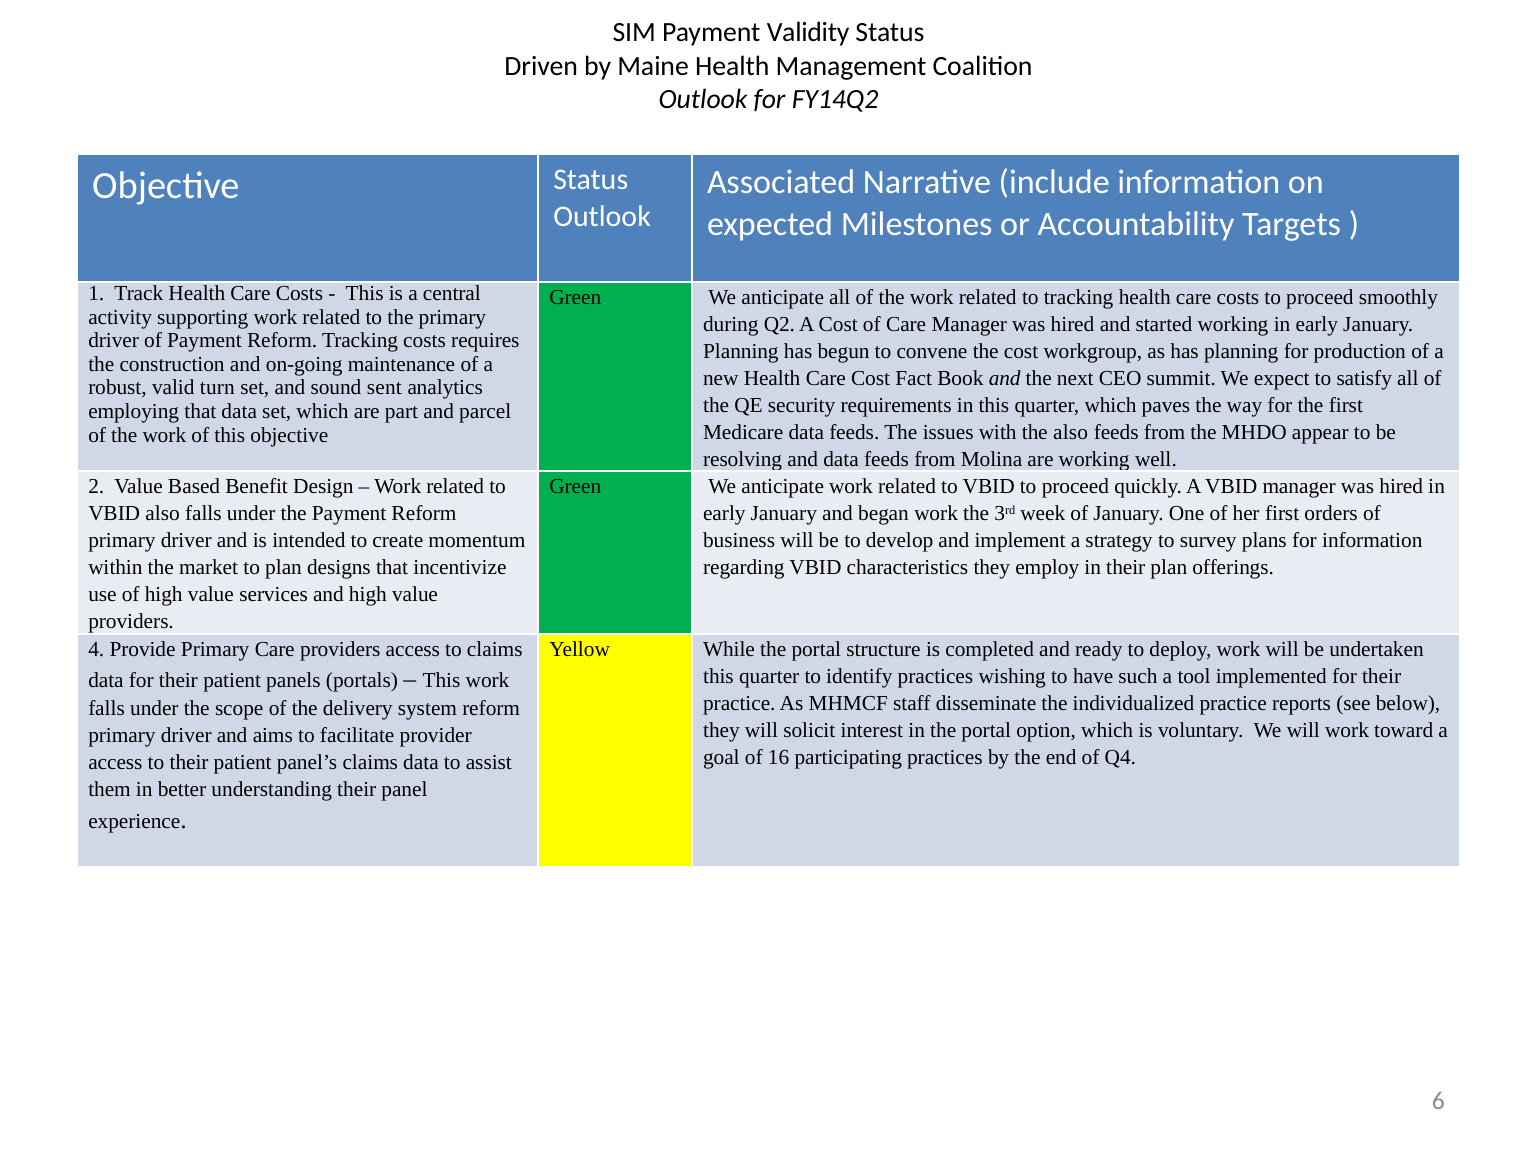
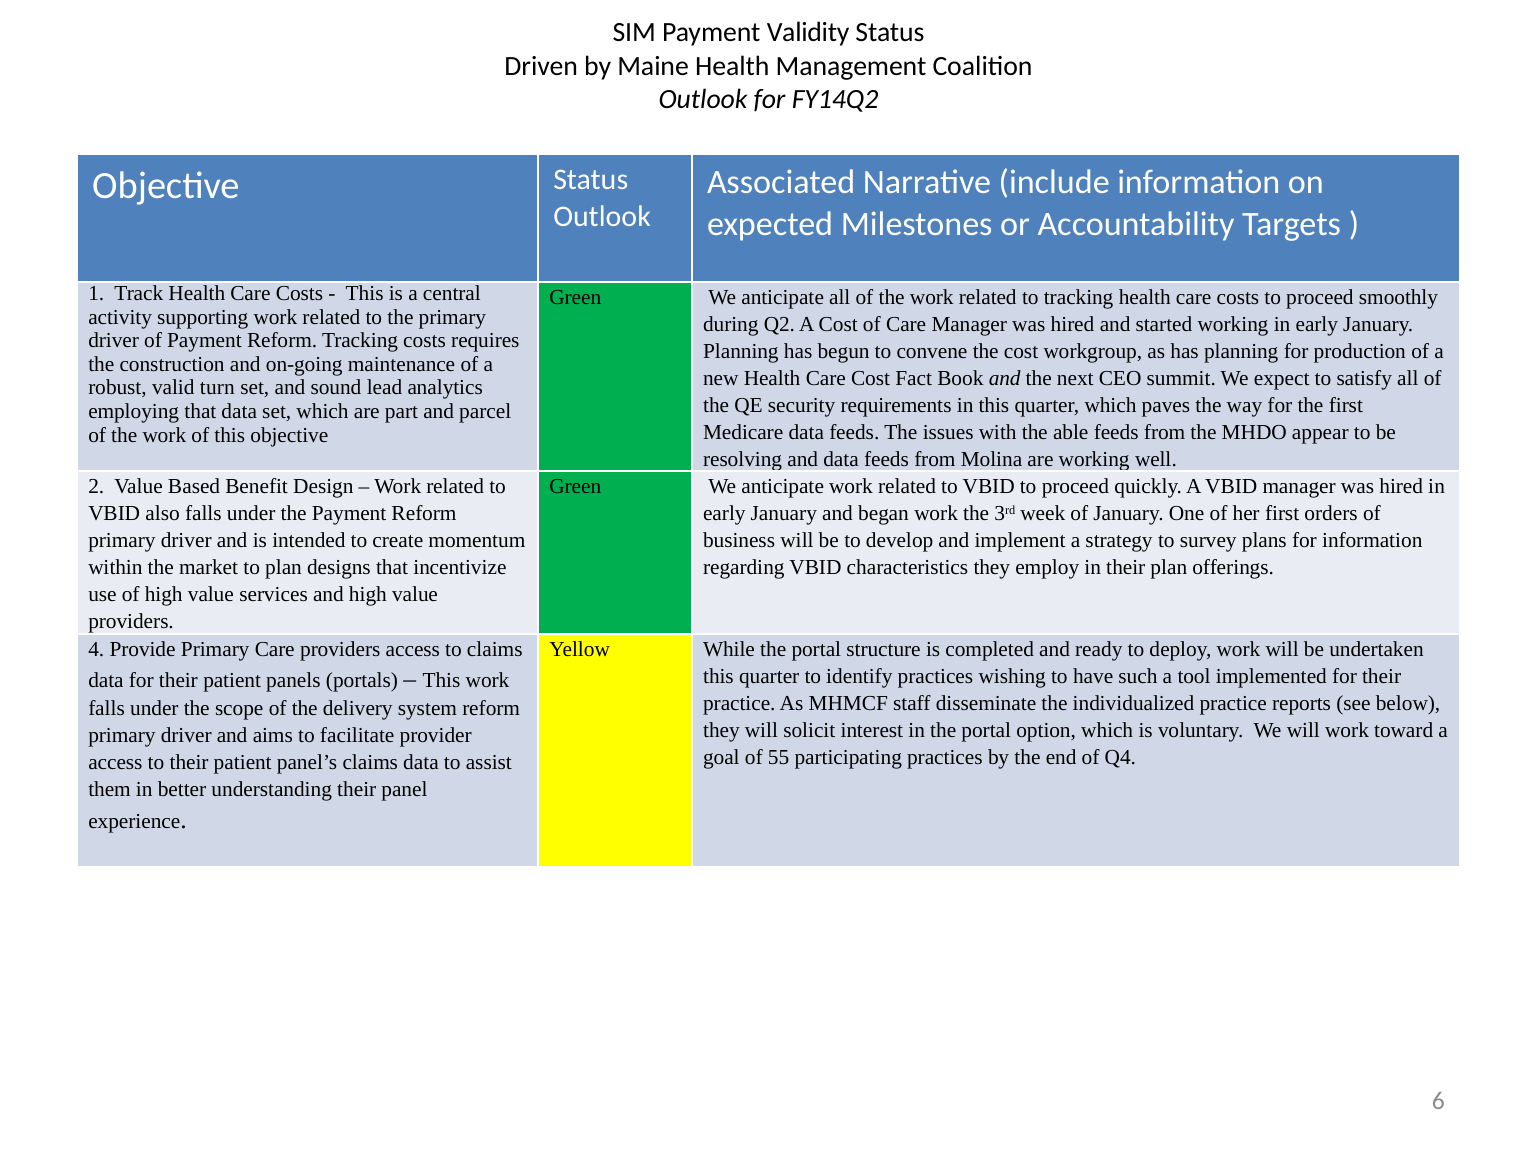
sent: sent -> lead
the also: also -> able
16: 16 -> 55
